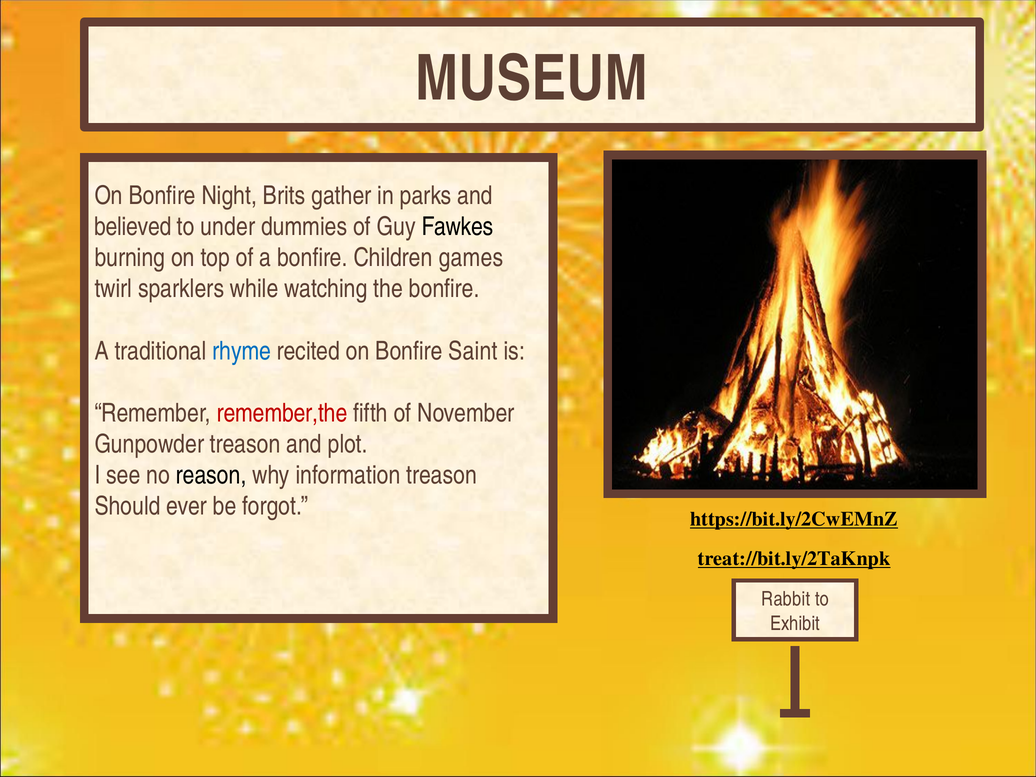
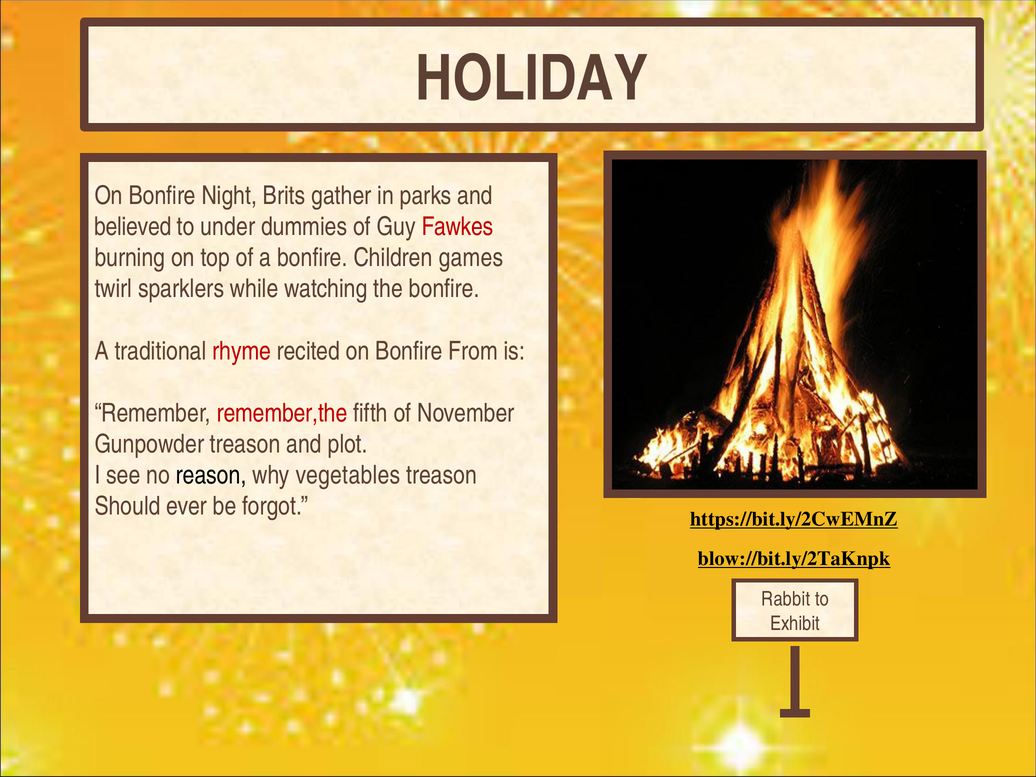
MUSEUM: MUSEUM -> HOLIDAY
Fawkes colour: black -> red
rhyme colour: blue -> red
Saint: Saint -> From
information: information -> vegetables
treat://bit.ly/2TaKnpk: treat://bit.ly/2TaKnpk -> blow://bit.ly/2TaKnpk
